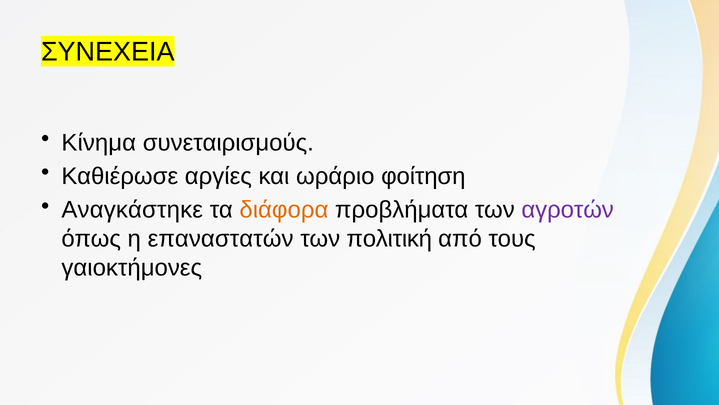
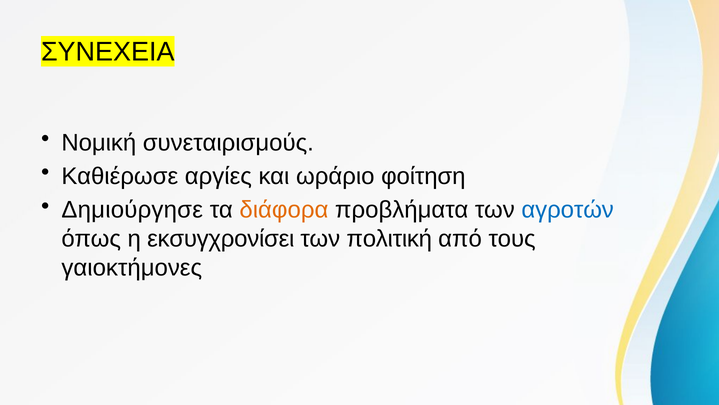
Κίνημα: Κίνημα -> Νομική
Αναγκάστηκε: Αναγκάστηκε -> Δημιούργησε
αγροτών colour: purple -> blue
επαναστατών: επαναστατών -> εκσυγχρονίσει
